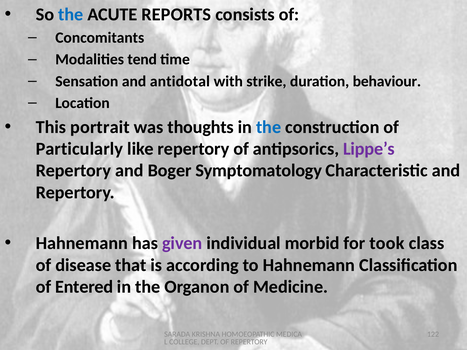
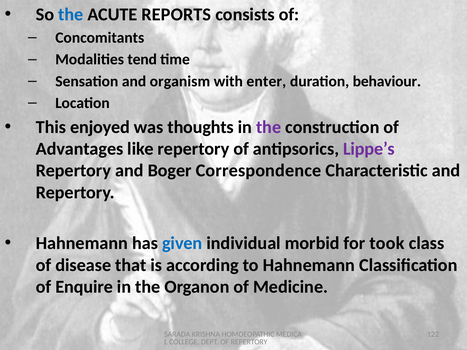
antidotal: antidotal -> organism
strike: strike -> enter
portrait: portrait -> enjoyed
the at (269, 127) colour: blue -> purple
Particularly: Particularly -> Advantages
Symptomatology: Symptomatology -> Correspondence
given colour: purple -> blue
Entered: Entered -> Enquire
